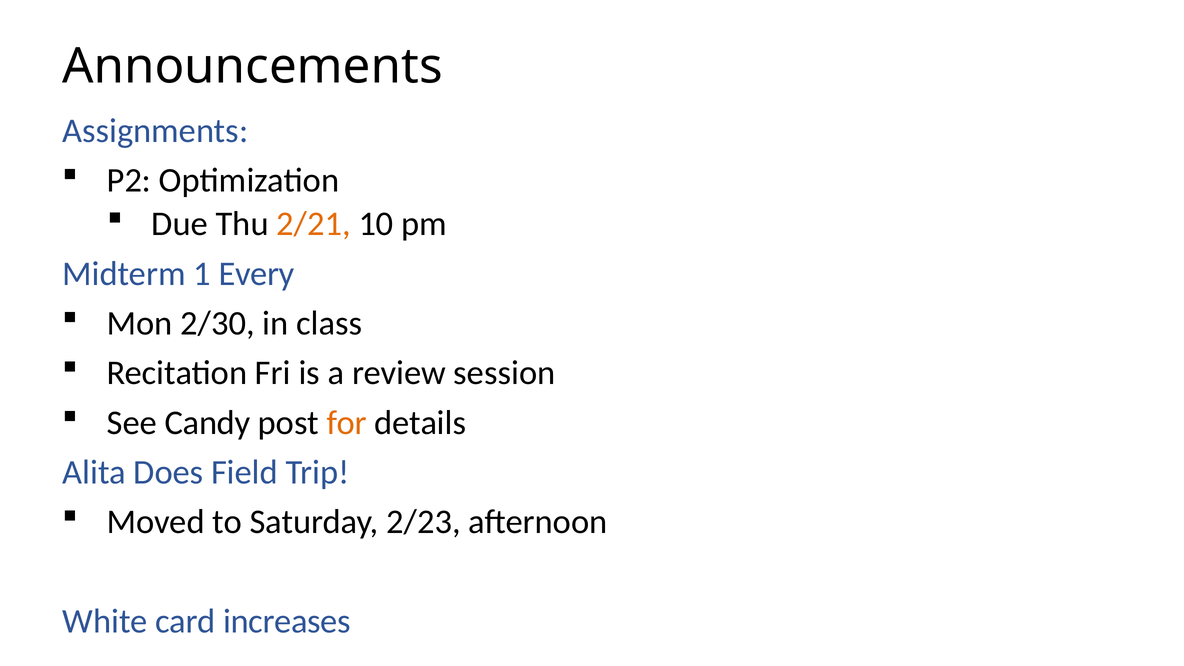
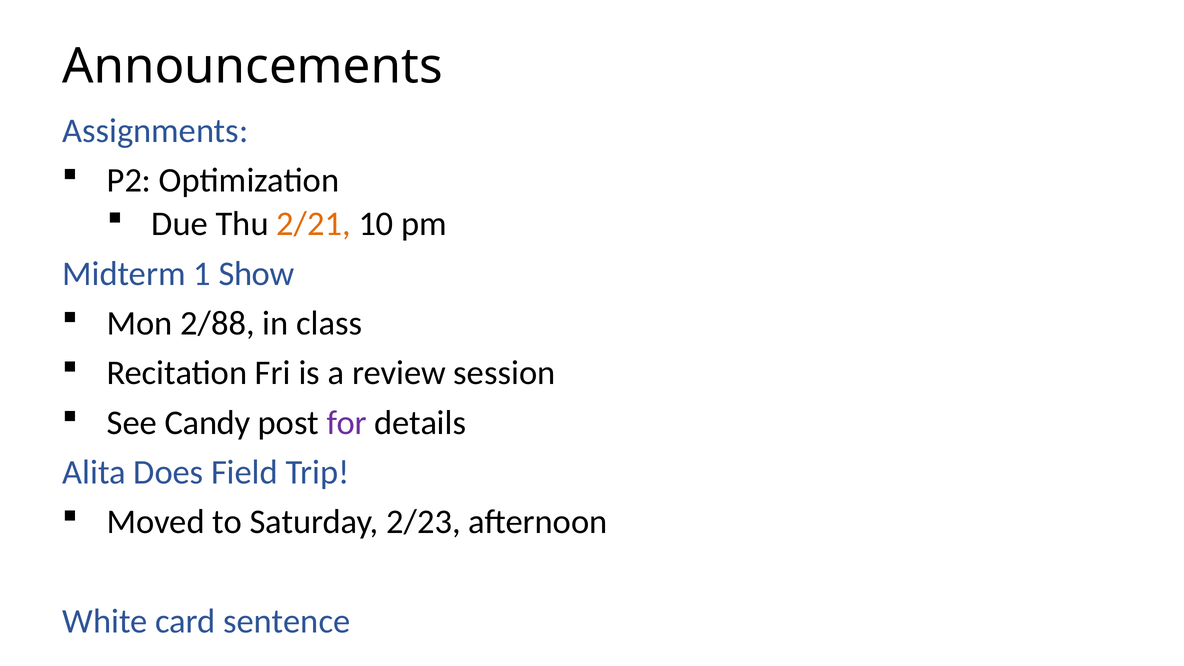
Every: Every -> Show
2/30: 2/30 -> 2/88
for colour: orange -> purple
increases: increases -> sentence
